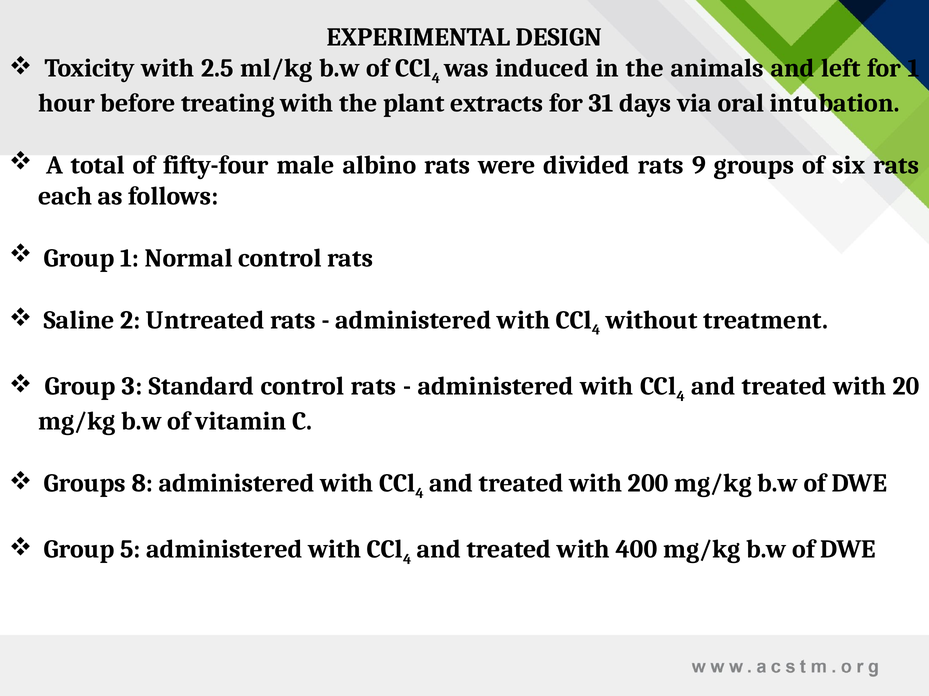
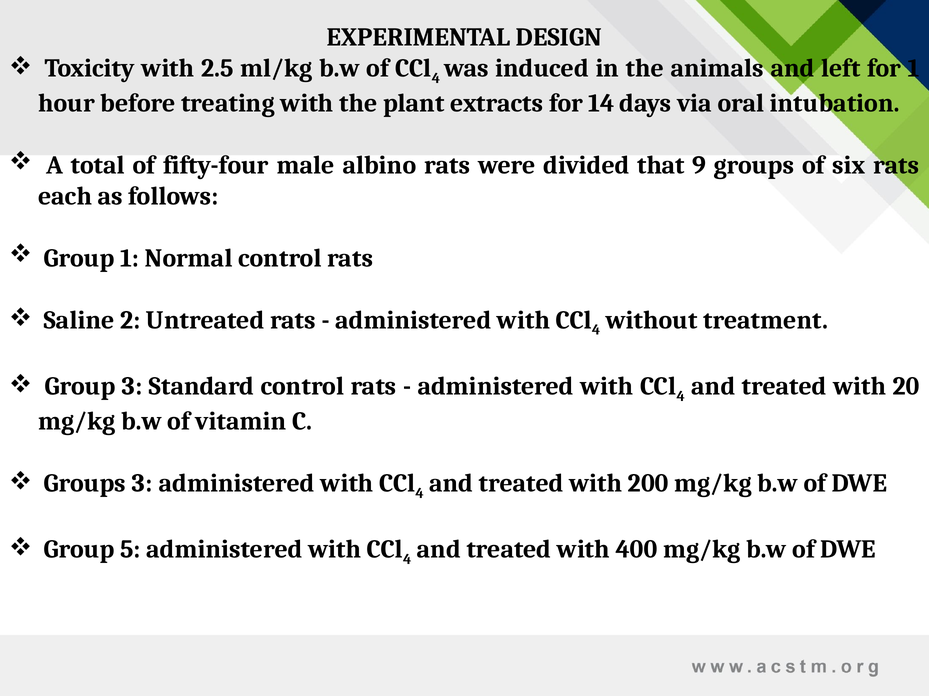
31: 31 -> 14
divided rats: rats -> that
Groups 8: 8 -> 3
